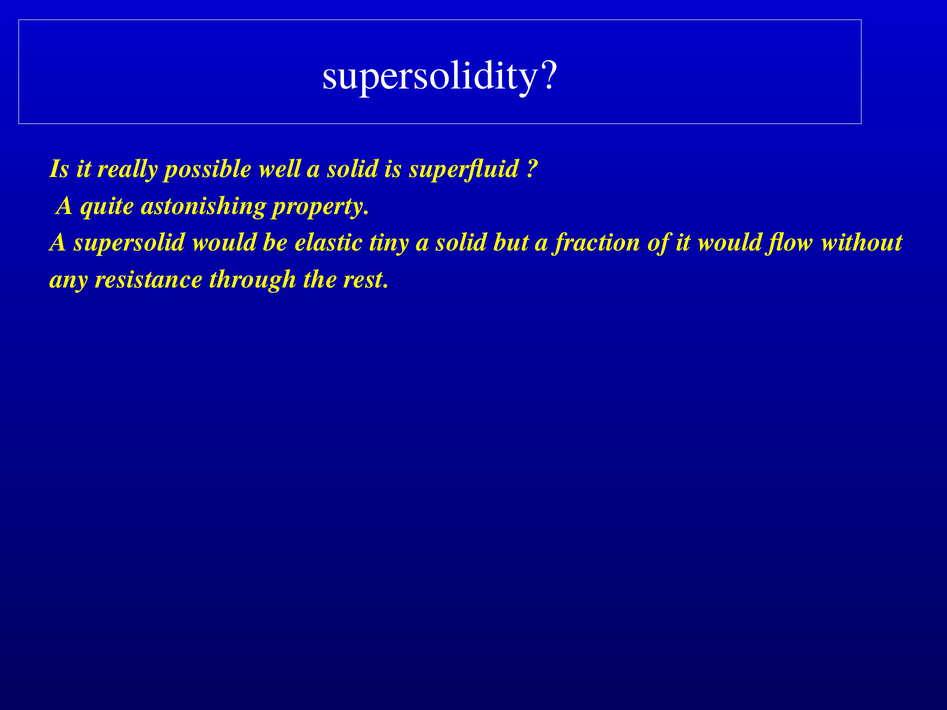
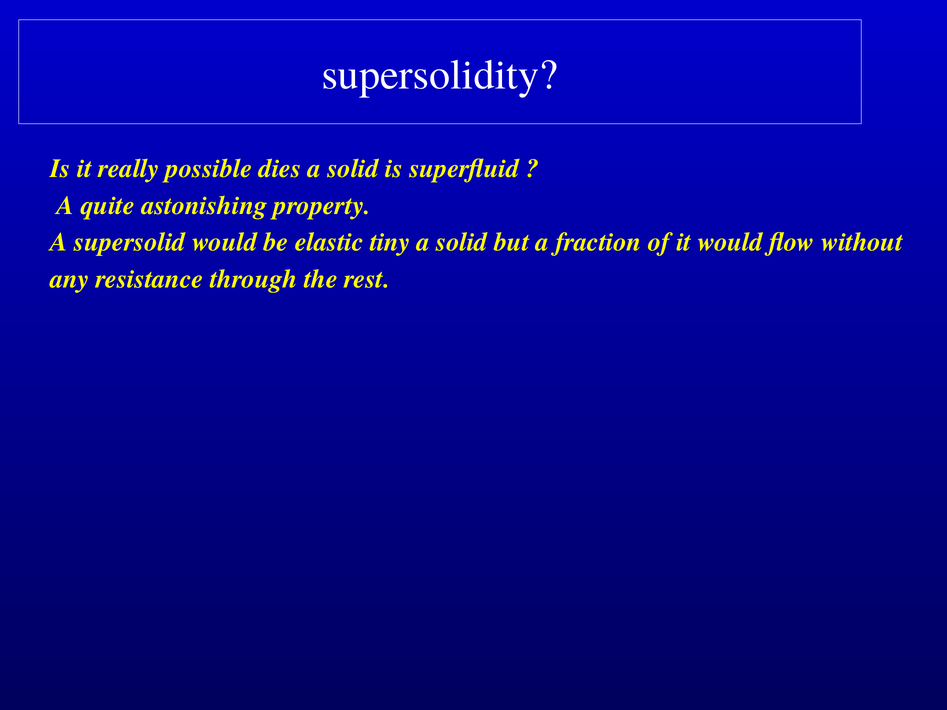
well: well -> dies
